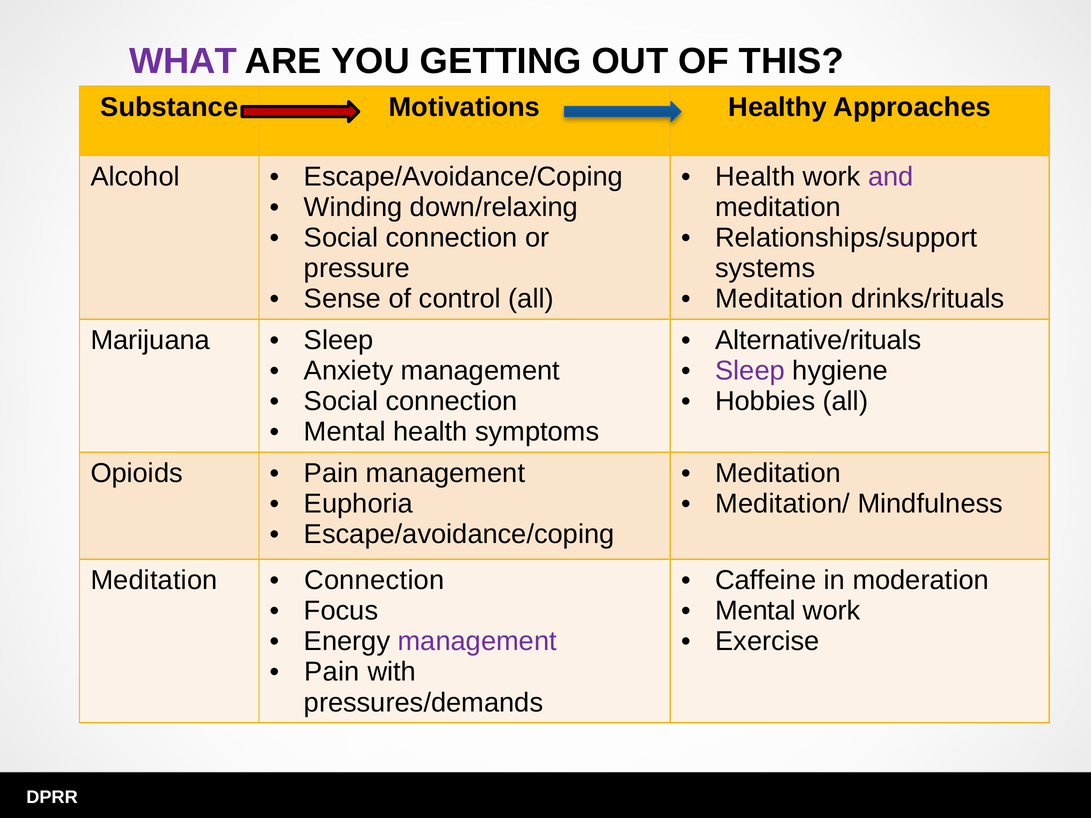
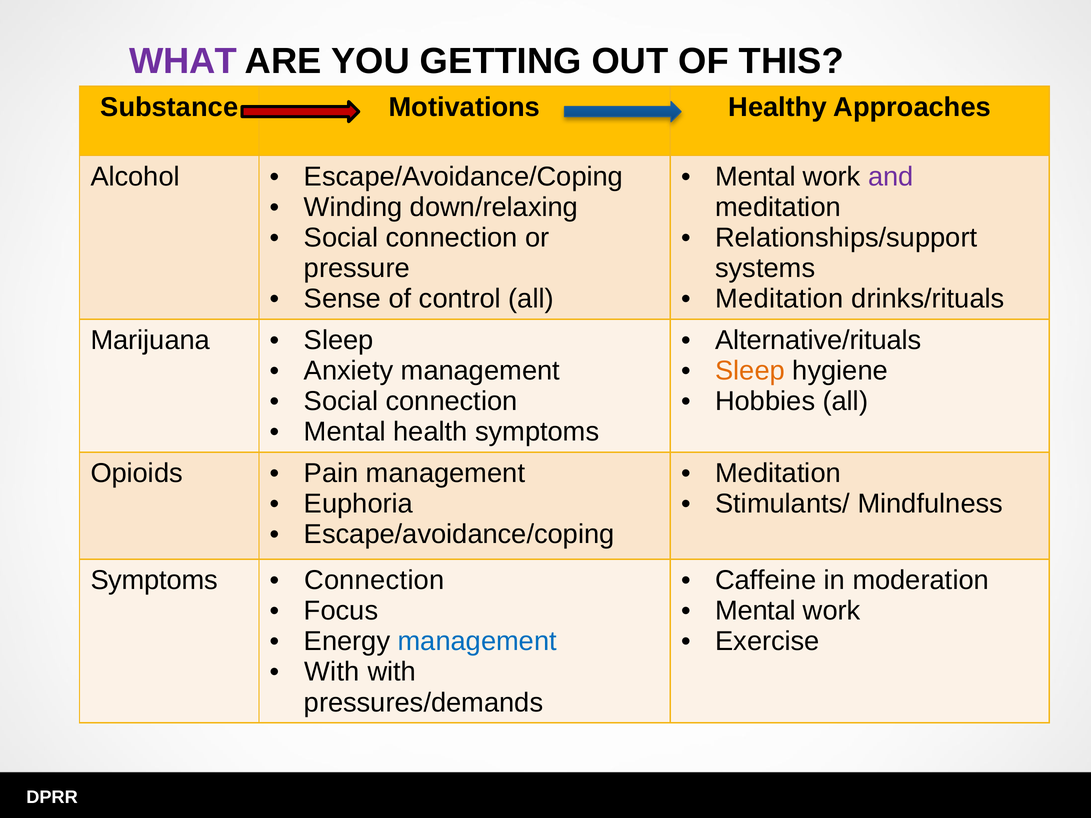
Health at (755, 177): Health -> Mental
Sleep at (750, 371) colour: purple -> orange
Meditation/: Meditation/ -> Stimulants/
Meditation at (154, 581): Meditation -> Symptoms
management at (477, 642) colour: purple -> blue
Pain at (332, 672): Pain -> With
